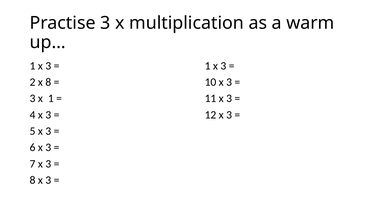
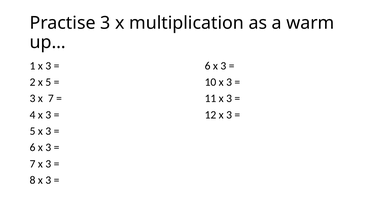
1 at (208, 66): 1 -> 6
x 8: 8 -> 5
x 1: 1 -> 7
